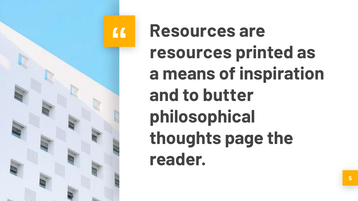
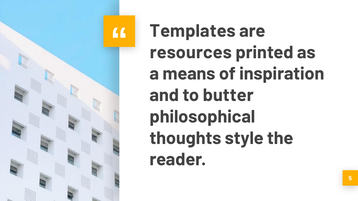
Resources at (193, 31): Resources -> Templates
page: page -> style
